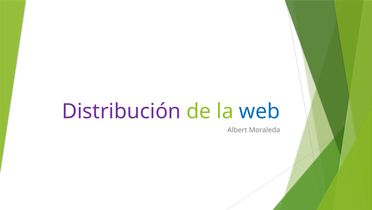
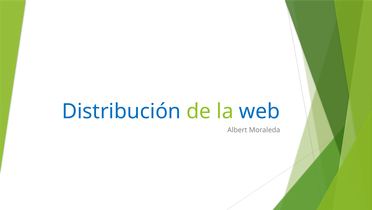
Distribución colour: purple -> blue
